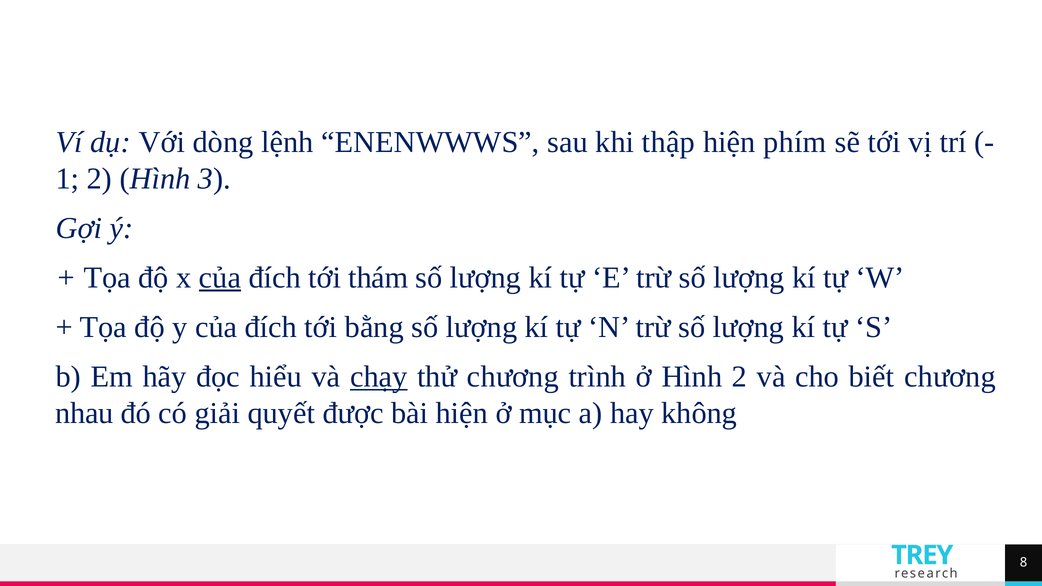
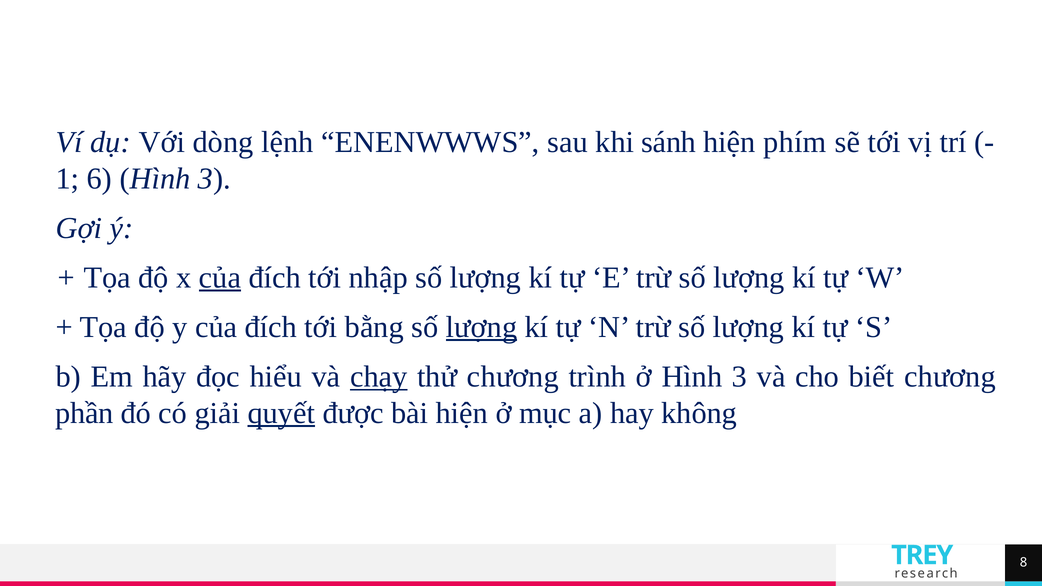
thập: thập -> sánh
1 2: 2 -> 6
thám: thám -> nhập
lượng at (482, 327) underline: none -> present
ở Hình 2: 2 -> 3
nhau: nhau -> phần
quyết underline: none -> present
